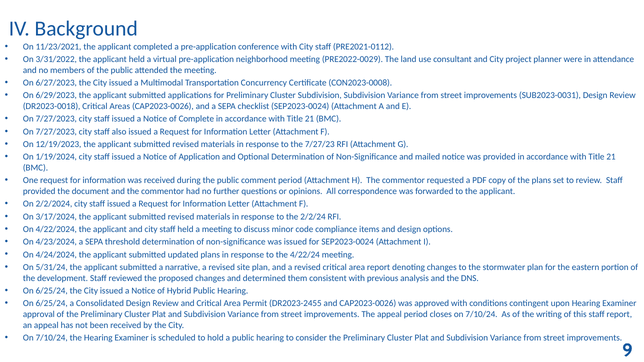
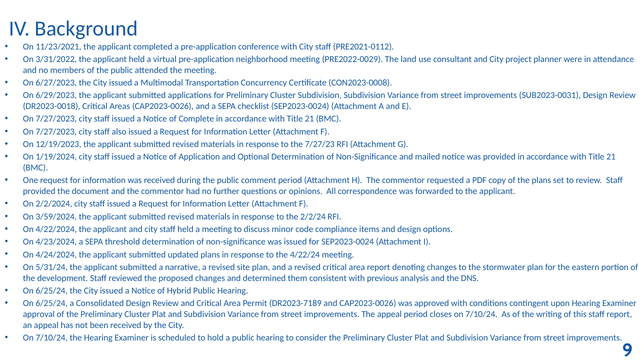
3/17/2024: 3/17/2024 -> 3/59/2024
DR2023-2455: DR2023-2455 -> DR2023-7189
